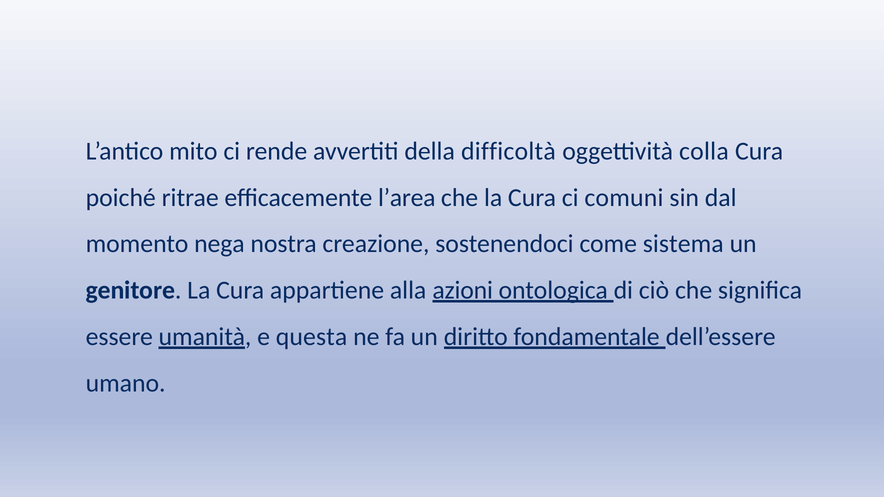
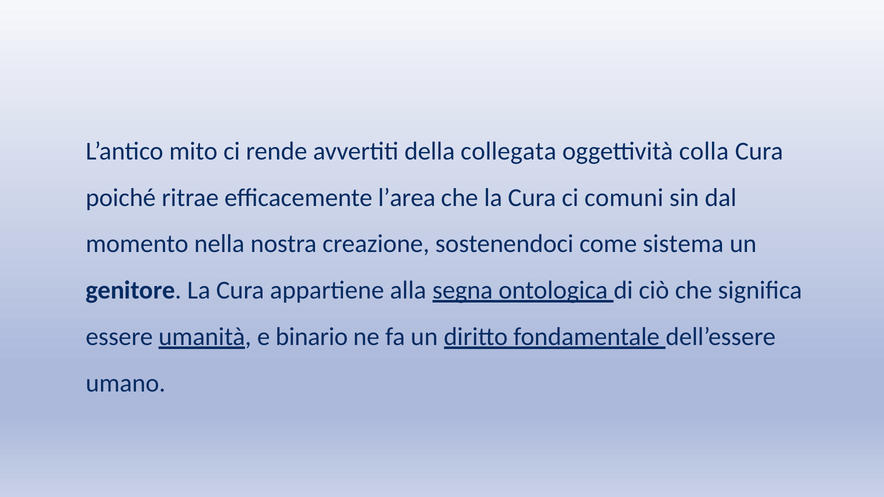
difficoltà: difficoltà -> collegata
nega: nega -> nella
azioni: azioni -> segna
questa: questa -> binario
